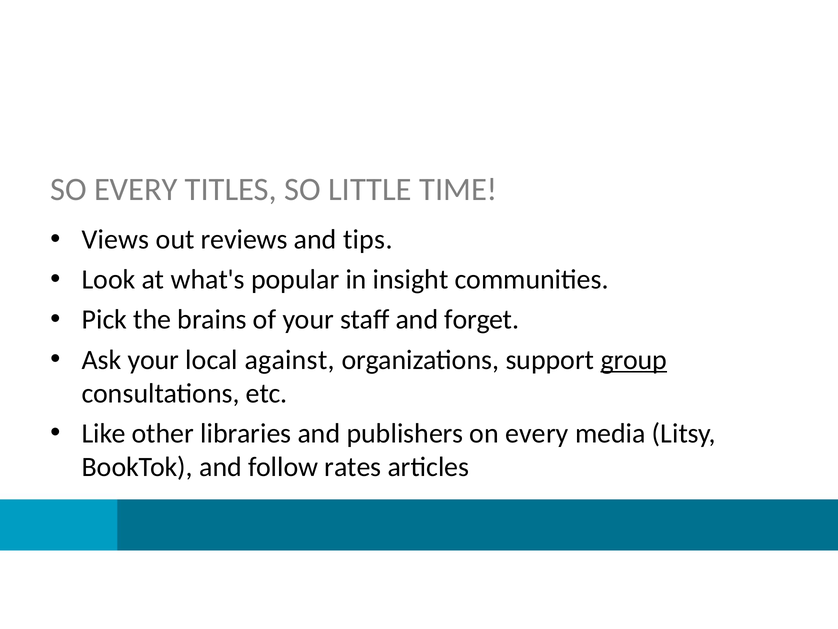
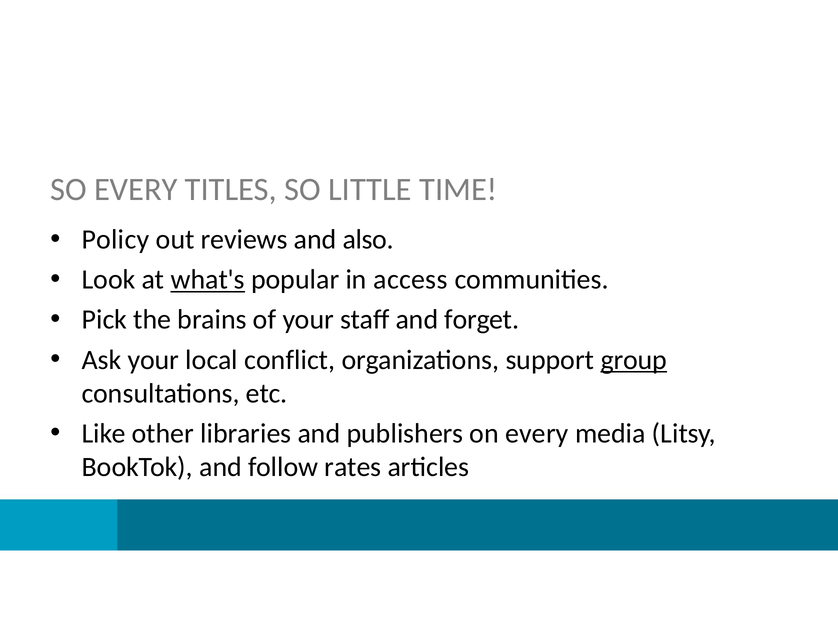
Views: Views -> Policy
tips: tips -> also
what's underline: none -> present
insight: insight -> access
against: against -> conflict
